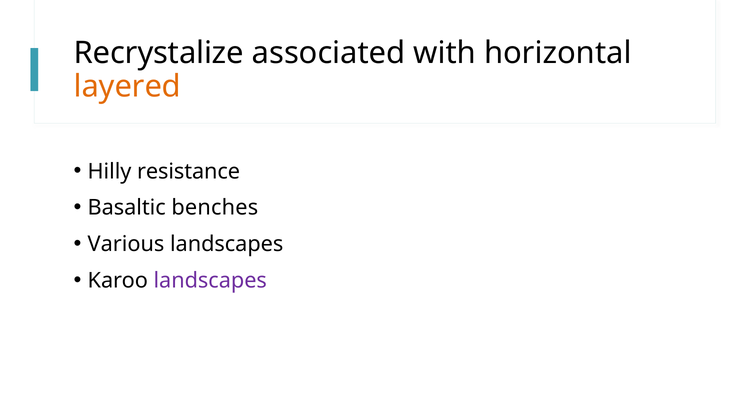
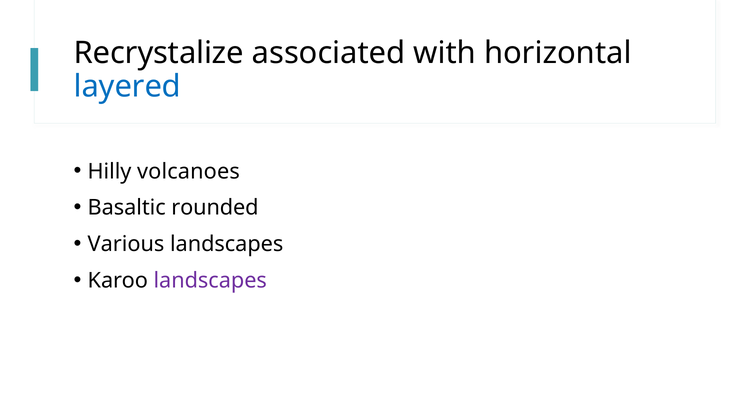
layered colour: orange -> blue
resistance: resistance -> volcanoes
benches: benches -> rounded
